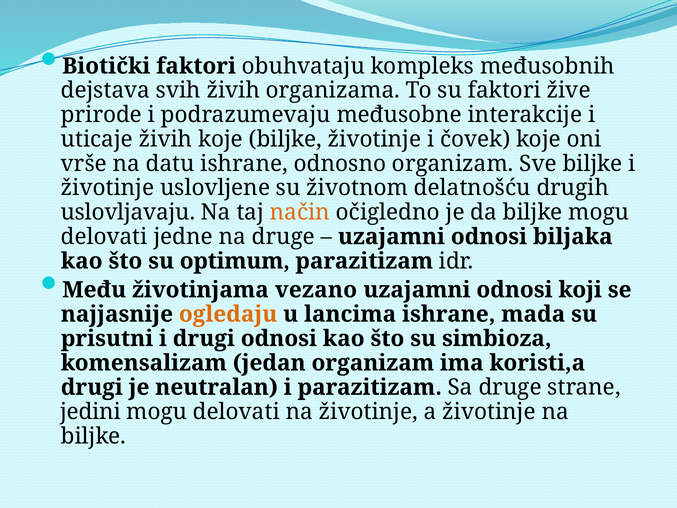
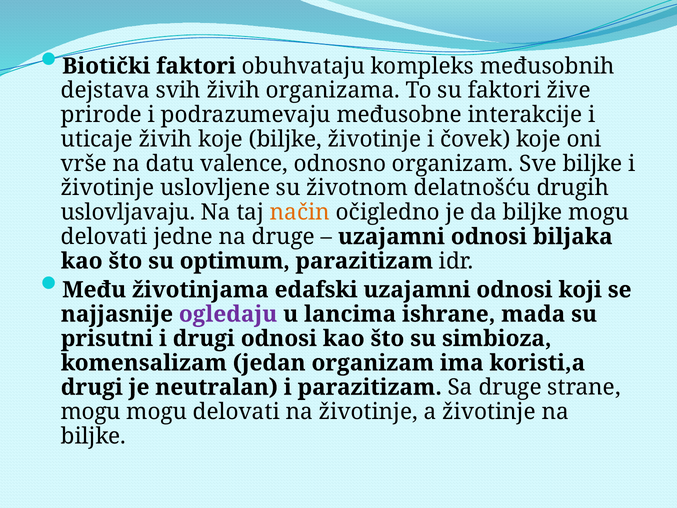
datu ishrane: ishrane -> valence
vezano: vezano -> edafski
ogledaju colour: orange -> purple
jedini at (91, 411): jedini -> mogu
